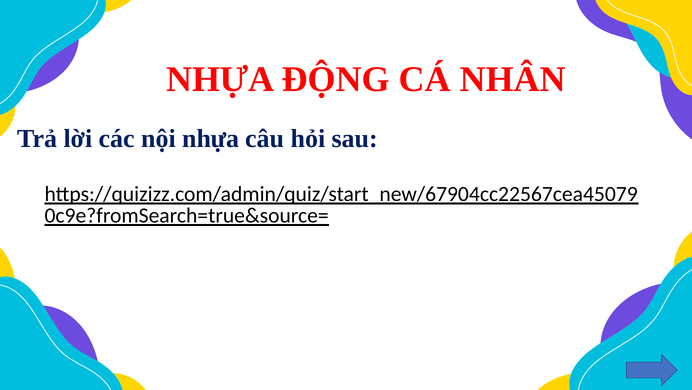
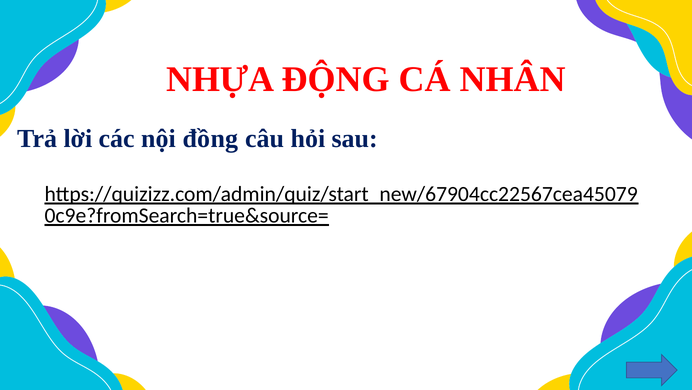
nội nhựa: nhựa -> đồng
